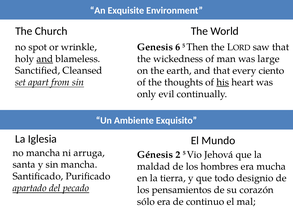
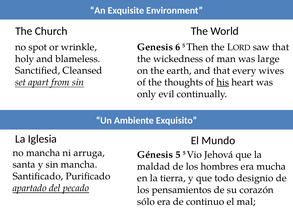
and at (45, 59) underline: present -> none
ciento: ciento -> wives
Génesis 2: 2 -> 5
